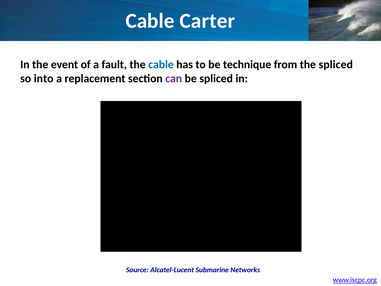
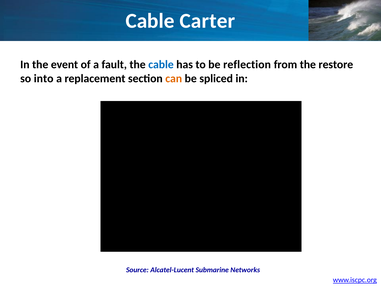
technique: technique -> reflection
the spliced: spliced -> restore
can colour: purple -> orange
